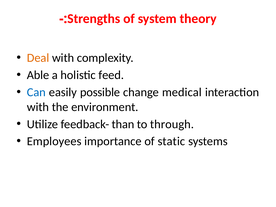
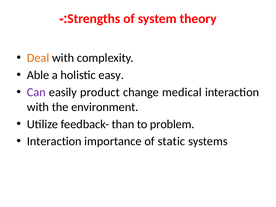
feed: feed -> easy
Can colour: blue -> purple
possible: possible -> product
through: through -> problem
Employees at (54, 141): Employees -> Interaction
